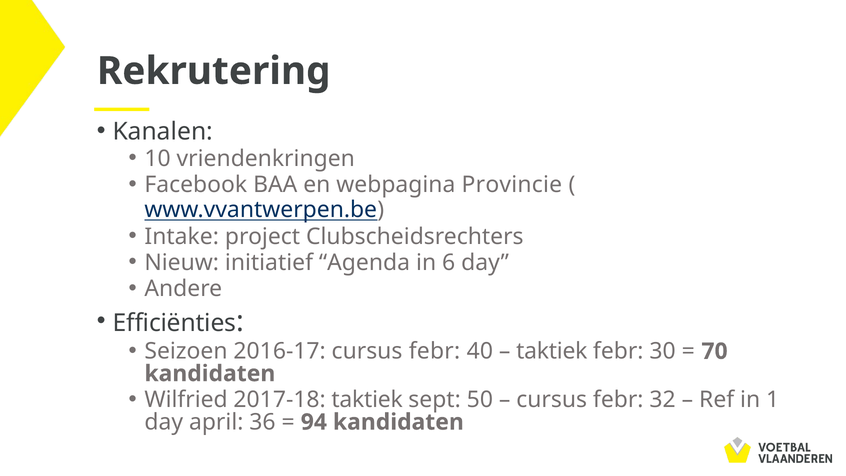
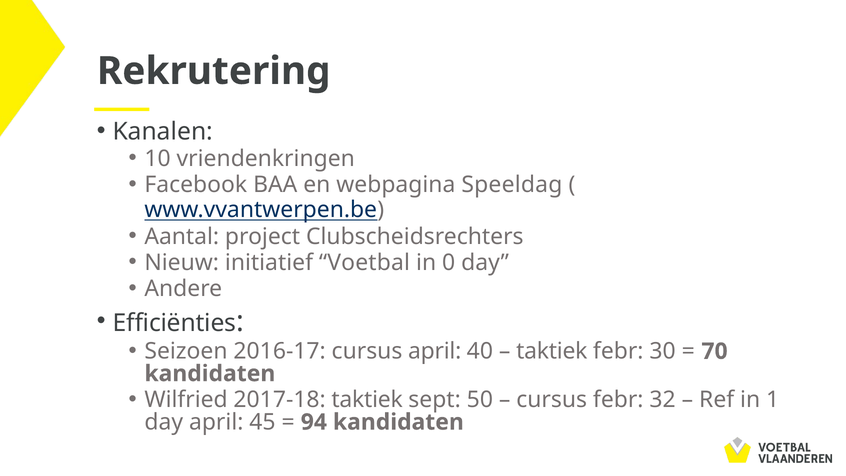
Provincie: Provincie -> Speeldag
Intake: Intake -> Aantal
Agenda: Agenda -> Voetbal
6: 6 -> 0
2016-17 cursus febr: febr -> april
36: 36 -> 45
